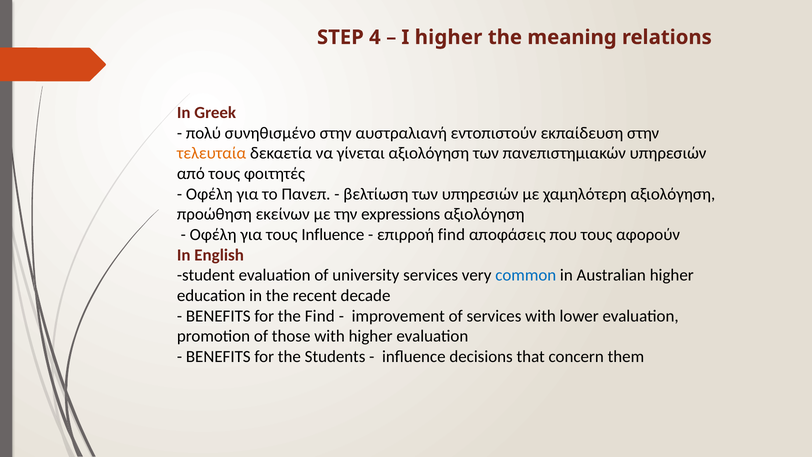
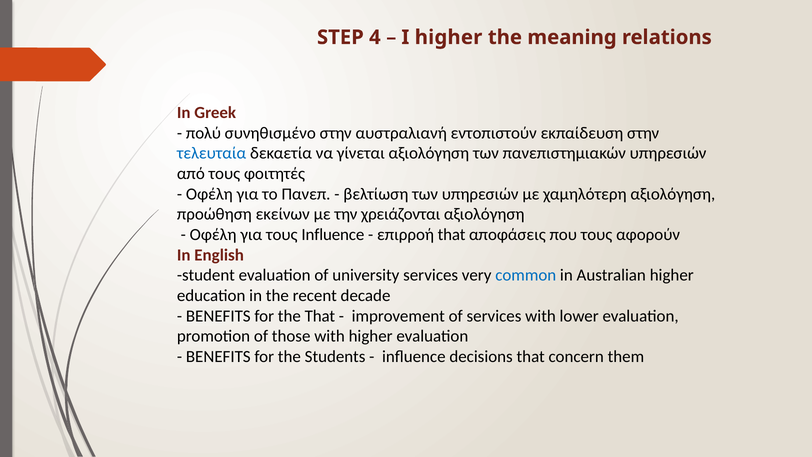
τελευταία colour: orange -> blue
expressions: expressions -> χρειάζονται
επιρροή find: find -> that
the Find: Find -> That
